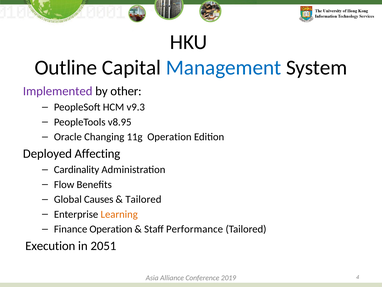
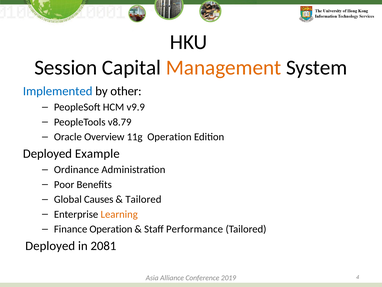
Outline: Outline -> Session
Management colour: blue -> orange
Implemented colour: purple -> blue
v9.3: v9.3 -> v9.9
v8.95: v8.95 -> v8.79
Changing: Changing -> Overview
Affecting: Affecting -> Example
Cardinality: Cardinality -> Ordinance
Flow: Flow -> Poor
Execution at (50, 245): Execution -> Deployed
2051: 2051 -> 2081
